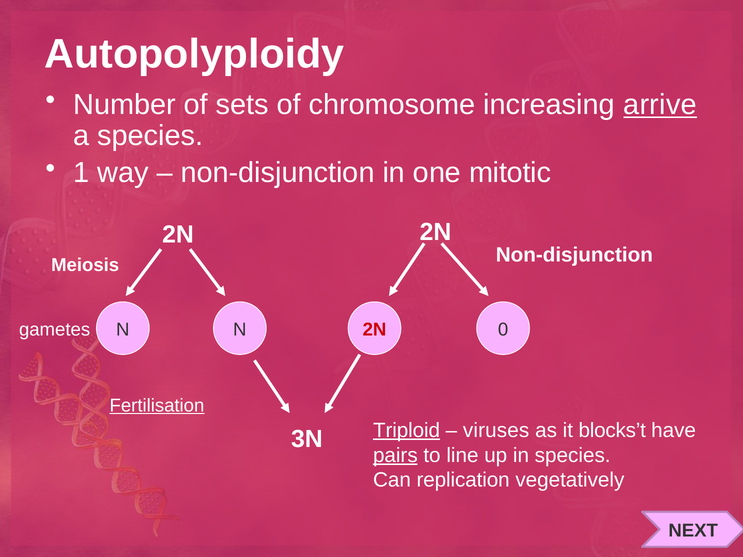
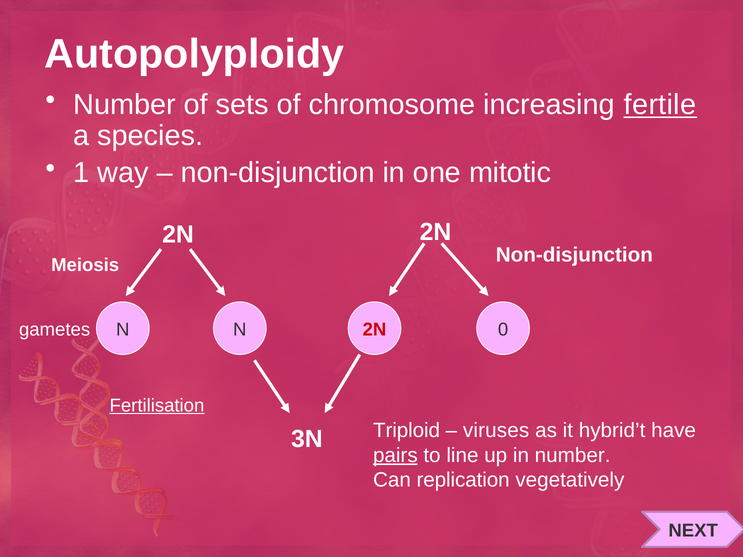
arrive: arrive -> fertile
Triploid underline: present -> none
blocks’t: blocks’t -> hybrid’t
in species: species -> number
